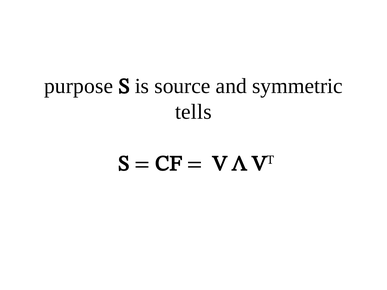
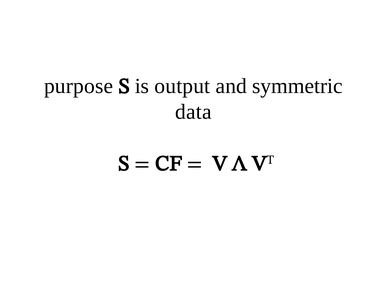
source: source -> output
tells: tells -> data
